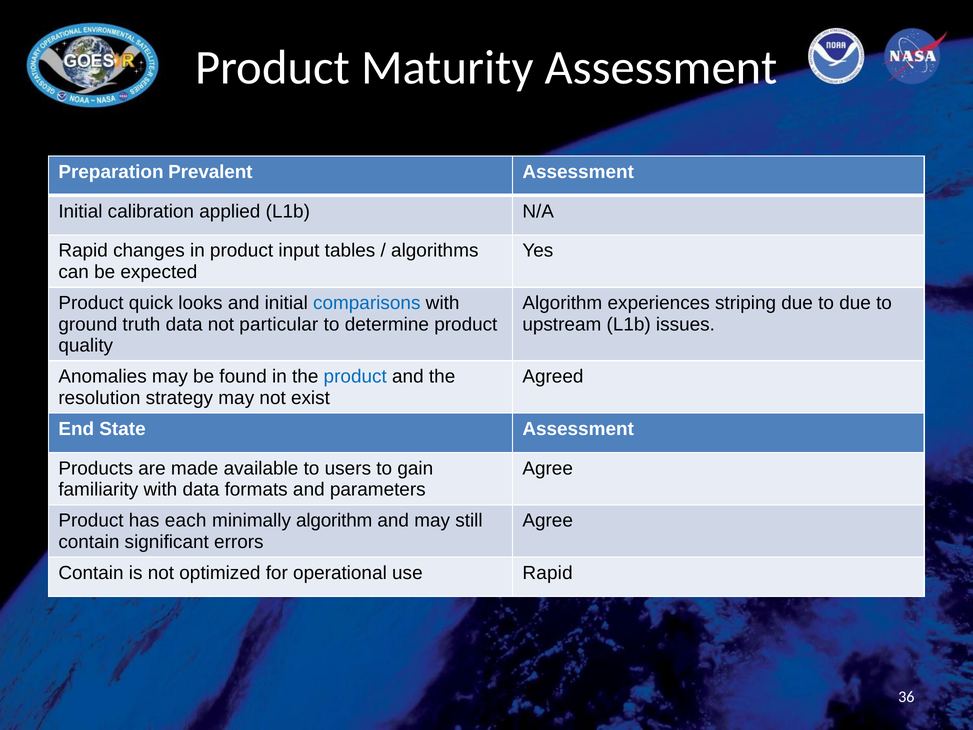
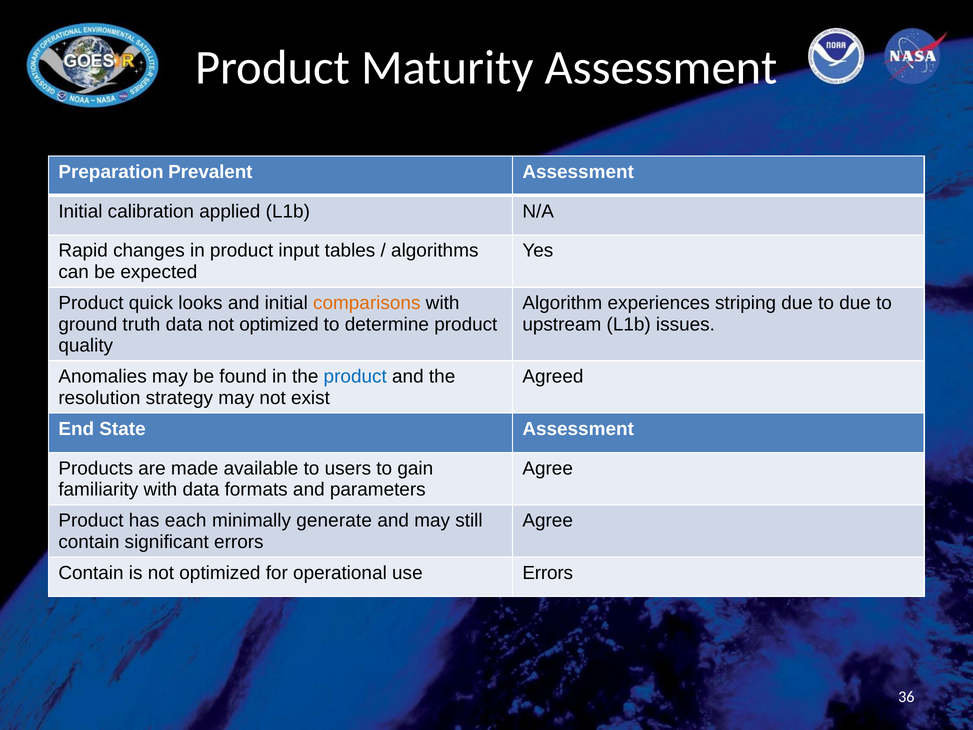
comparisons colour: blue -> orange
data not particular: particular -> optimized
minimally algorithm: algorithm -> generate
use Rapid: Rapid -> Errors
